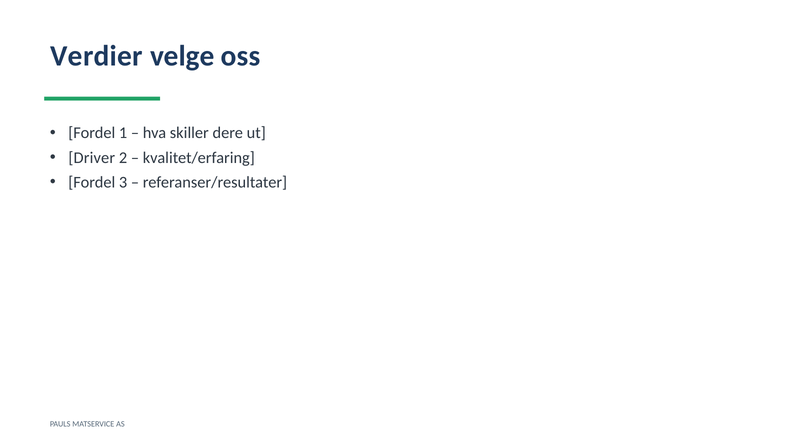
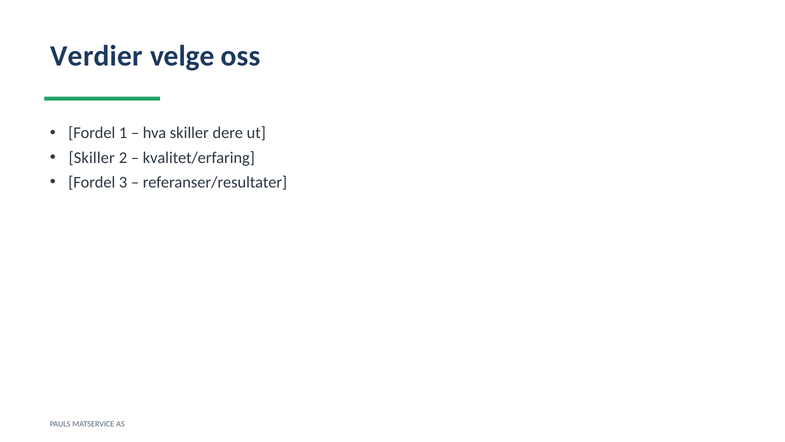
Driver at (92, 158): Driver -> Skiller
